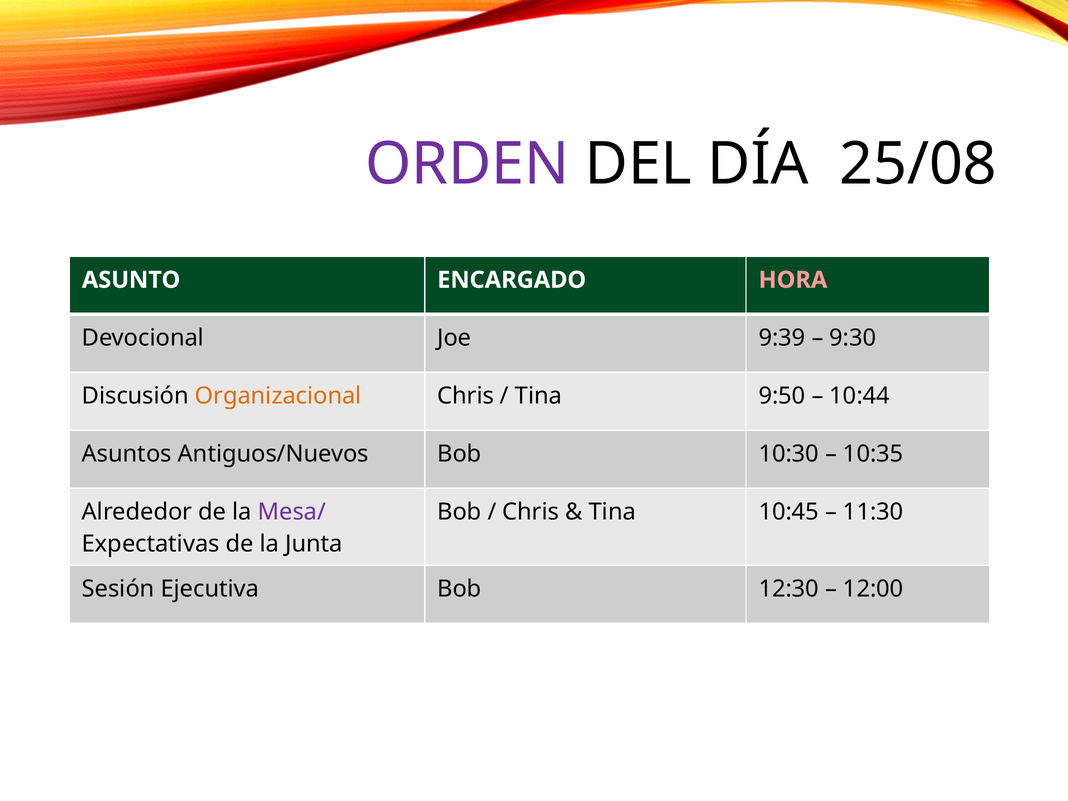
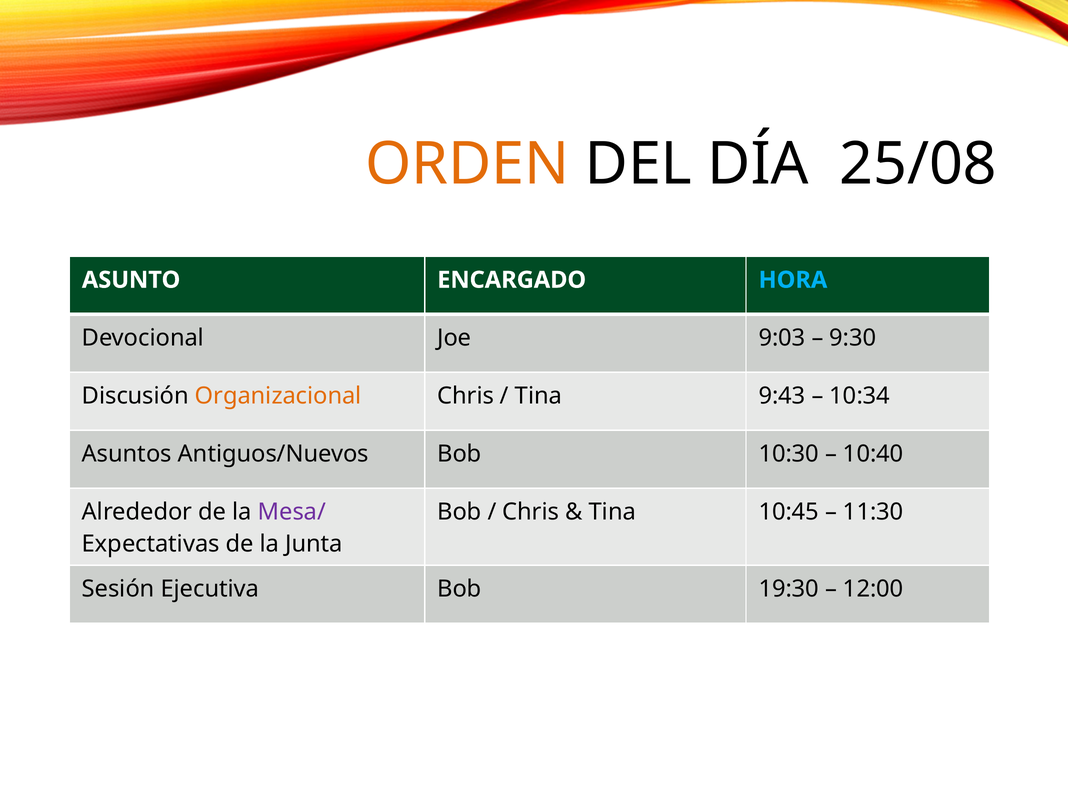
ORDEN colour: purple -> orange
HORA colour: pink -> light blue
9:39: 9:39 -> 9:03
9:50: 9:50 -> 9:43
10:44: 10:44 -> 10:34
10:35: 10:35 -> 10:40
12:30: 12:30 -> 19:30
